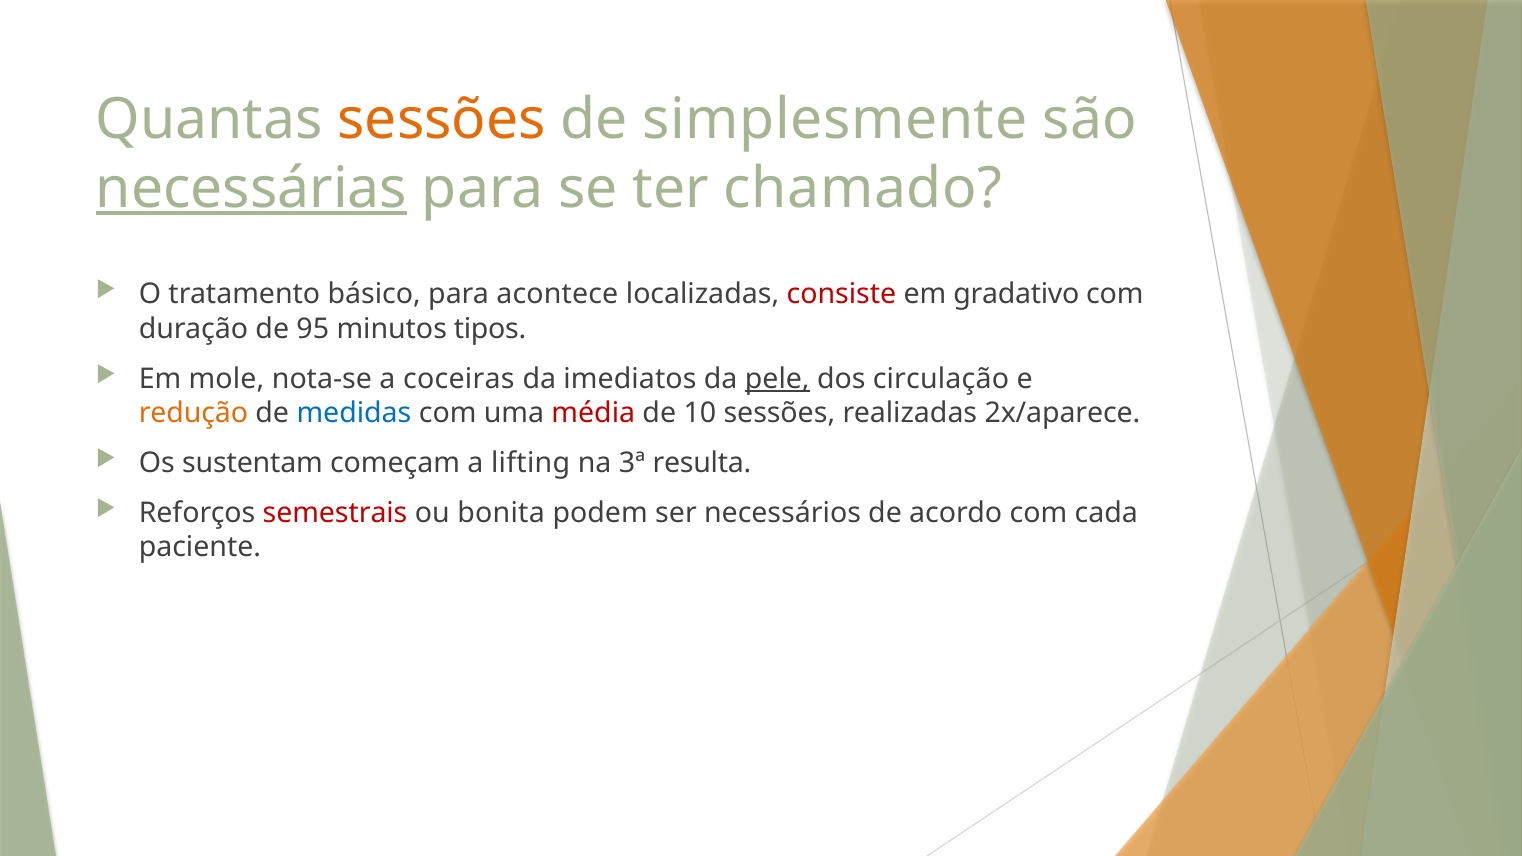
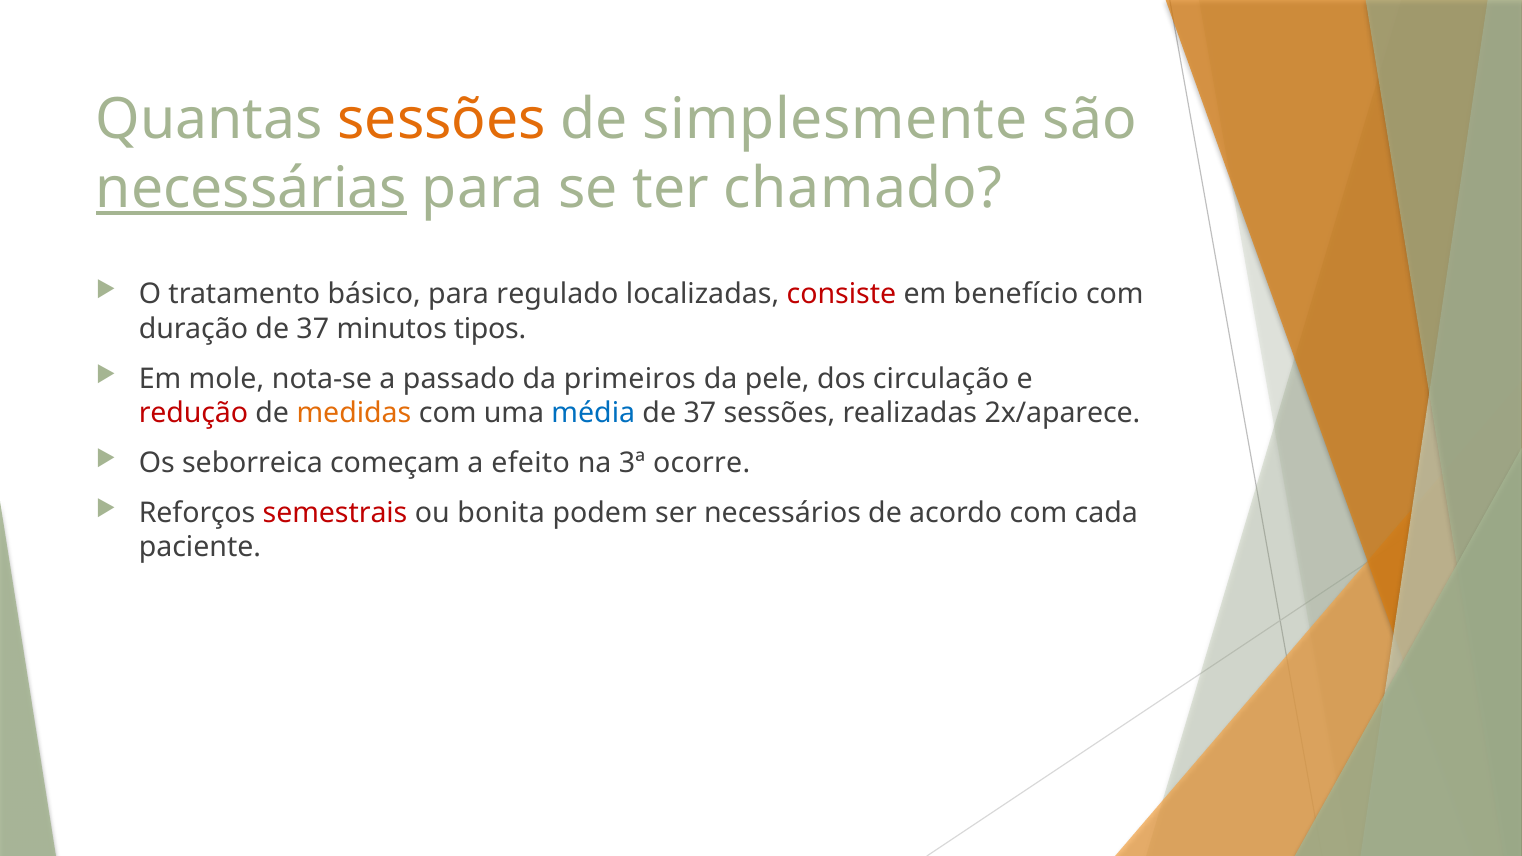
acontece: acontece -> regulado
gradativo: gradativo -> benefício
duração de 95: 95 -> 37
coceiras: coceiras -> passado
imediatos: imediatos -> primeiros
pele underline: present -> none
redução colour: orange -> red
medidas colour: blue -> orange
média colour: red -> blue
10 at (700, 413): 10 -> 37
sustentam: sustentam -> seborreica
lifting: lifting -> efeito
resulta: resulta -> ocorre
